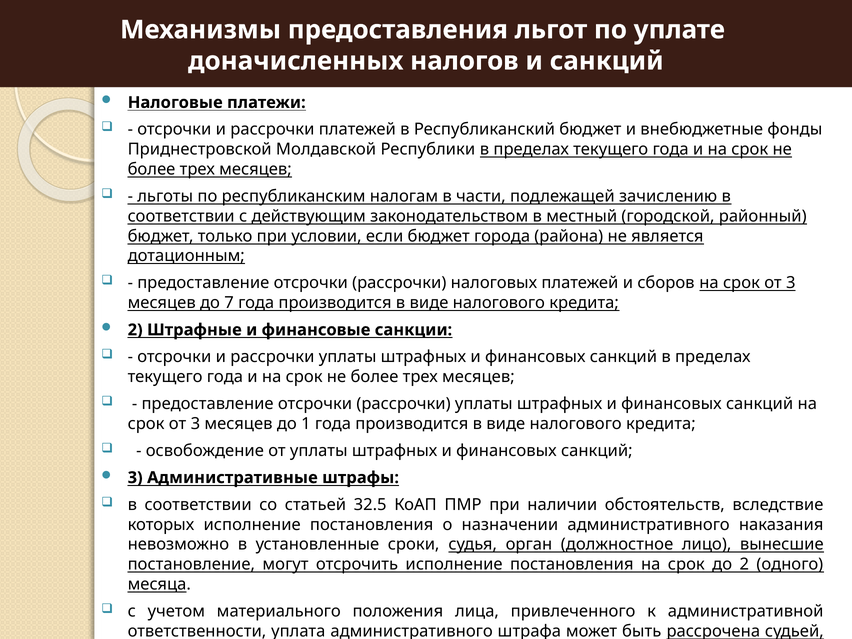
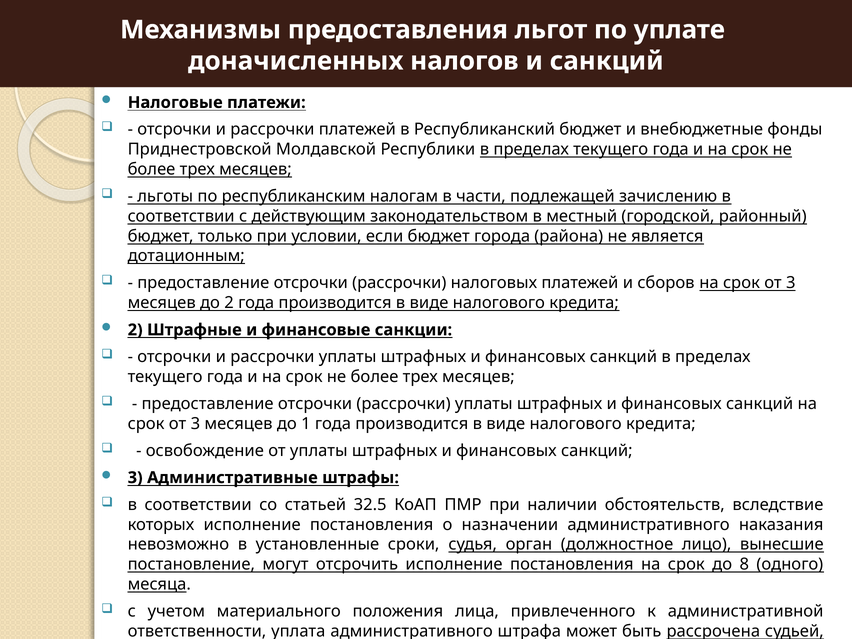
до 7: 7 -> 2
до 2: 2 -> 8
